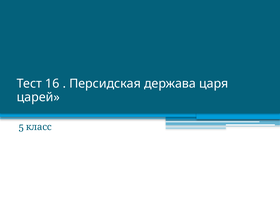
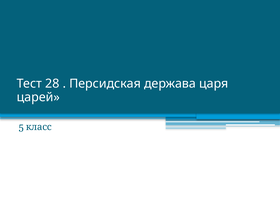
16: 16 -> 28
